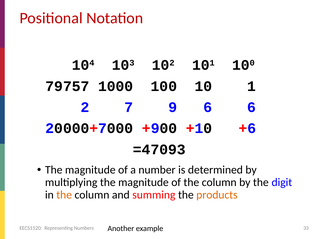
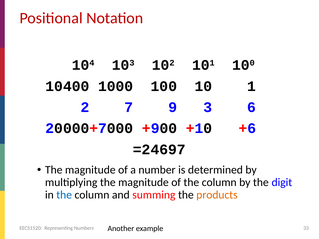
79757: 79757 -> 10400
9 6: 6 -> 3
=47093: =47093 -> =24697
the at (64, 195) colour: orange -> blue
